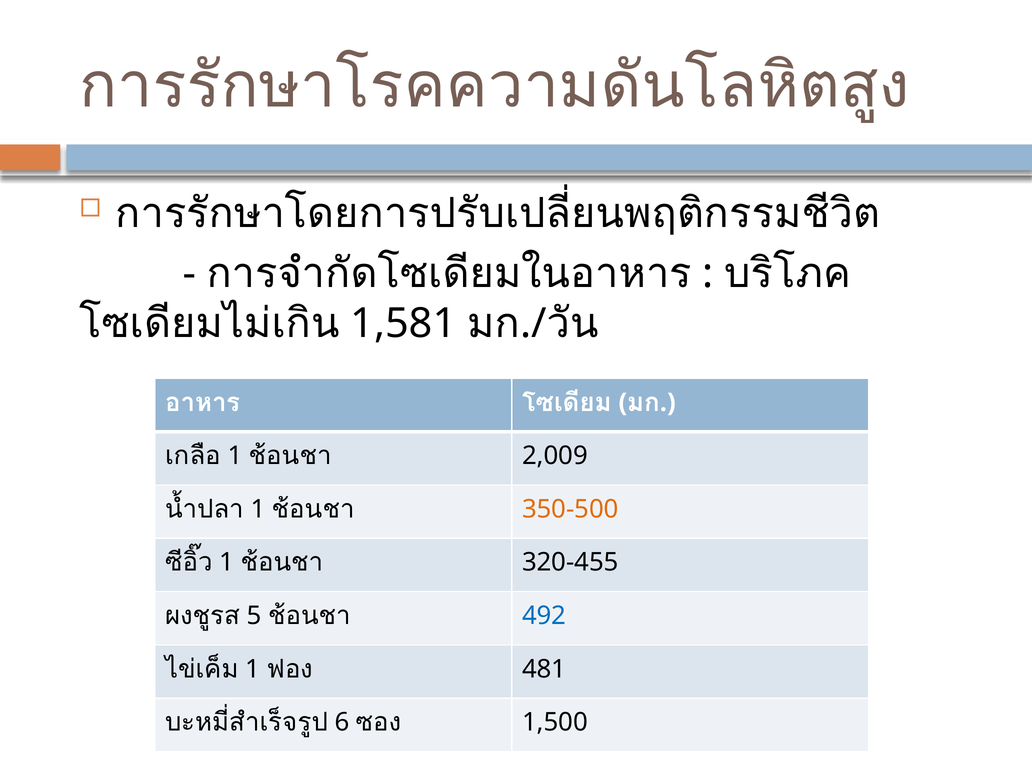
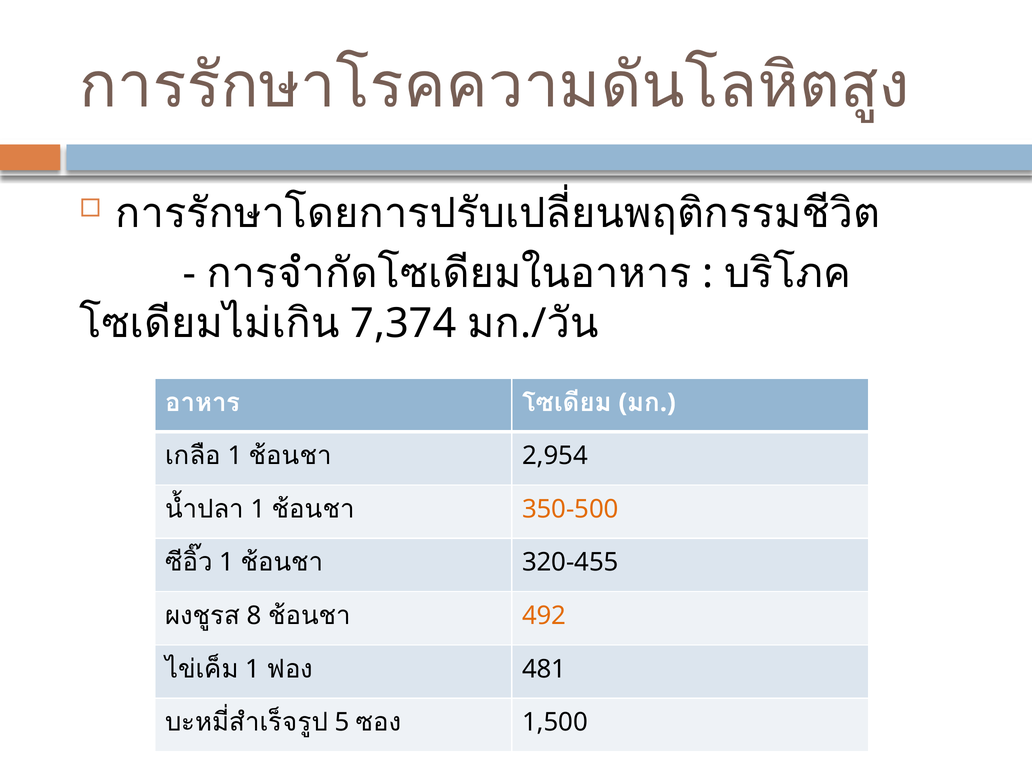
1,581: 1,581 -> 7,374
2,009: 2,009 -> 2,954
5: 5 -> 8
492 colour: blue -> orange
6: 6 -> 5
